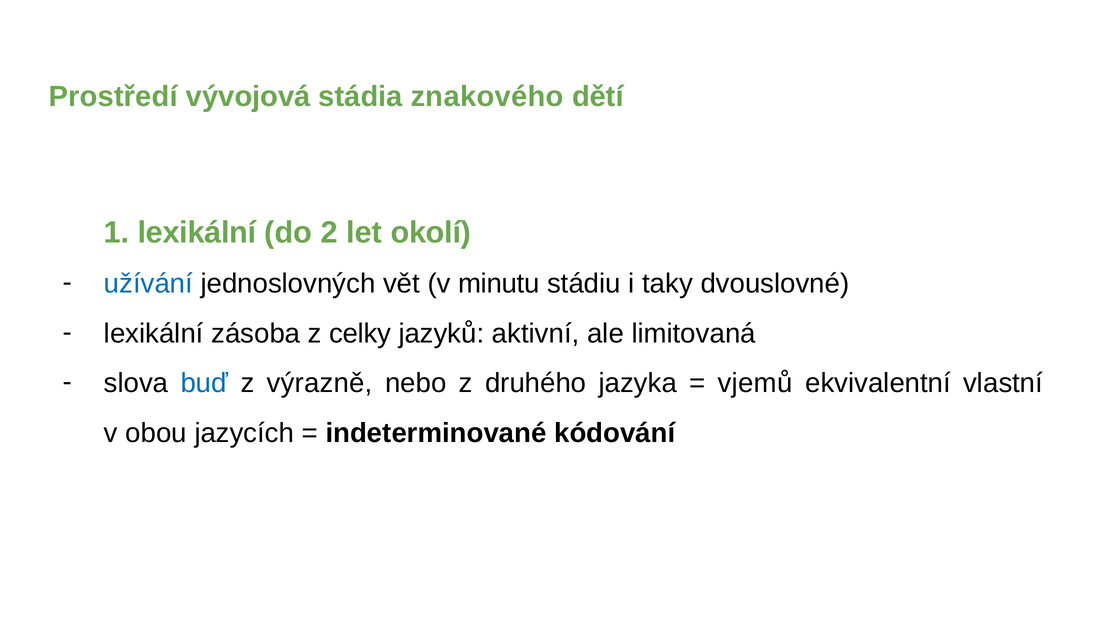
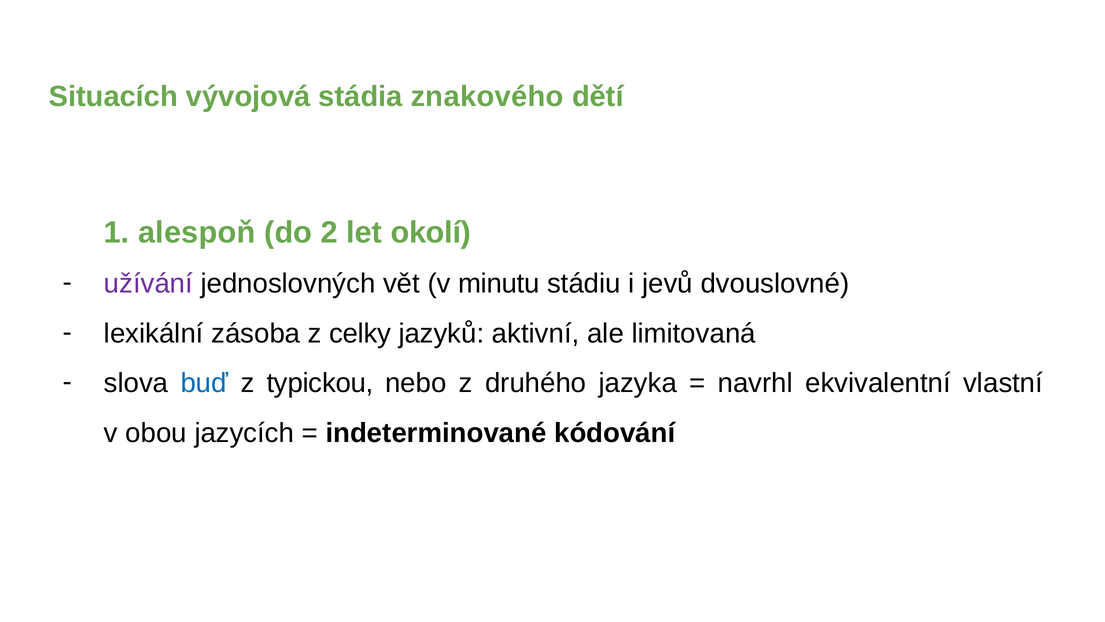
Prostředí: Prostředí -> Situacích
1 lexikální: lexikální -> alespoň
užívání colour: blue -> purple
taky: taky -> jevů
výrazně: výrazně -> typickou
vjemů: vjemů -> navrhl
